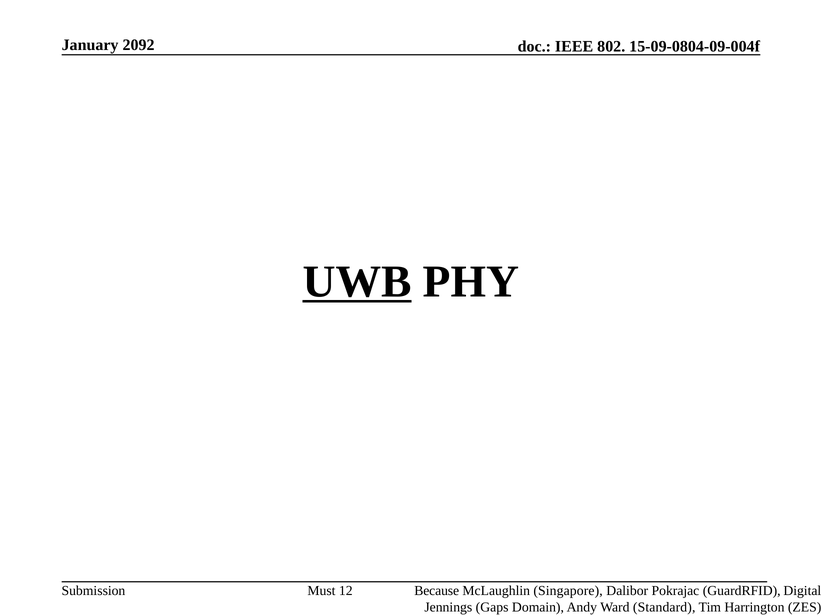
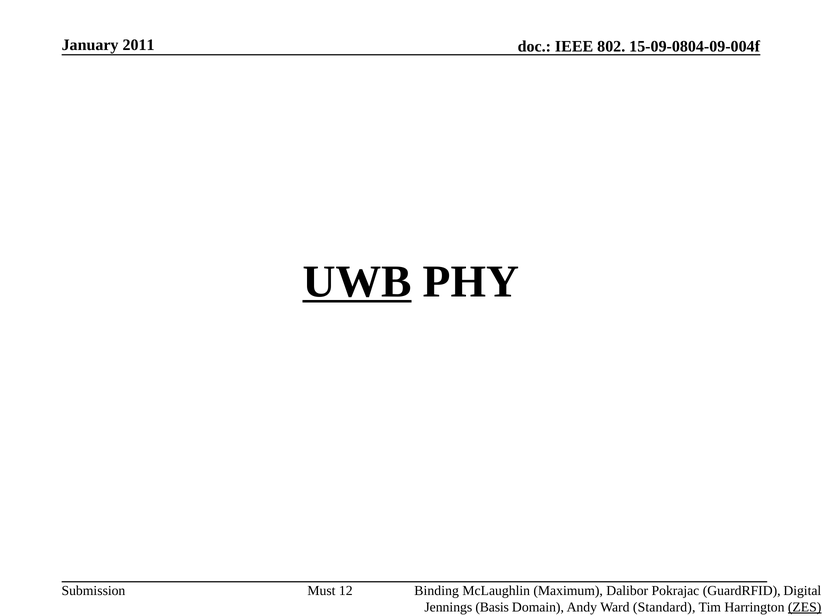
2092: 2092 -> 2011
Because: Because -> Binding
Singapore: Singapore -> Maximum
Gaps: Gaps -> Basis
ZES underline: none -> present
